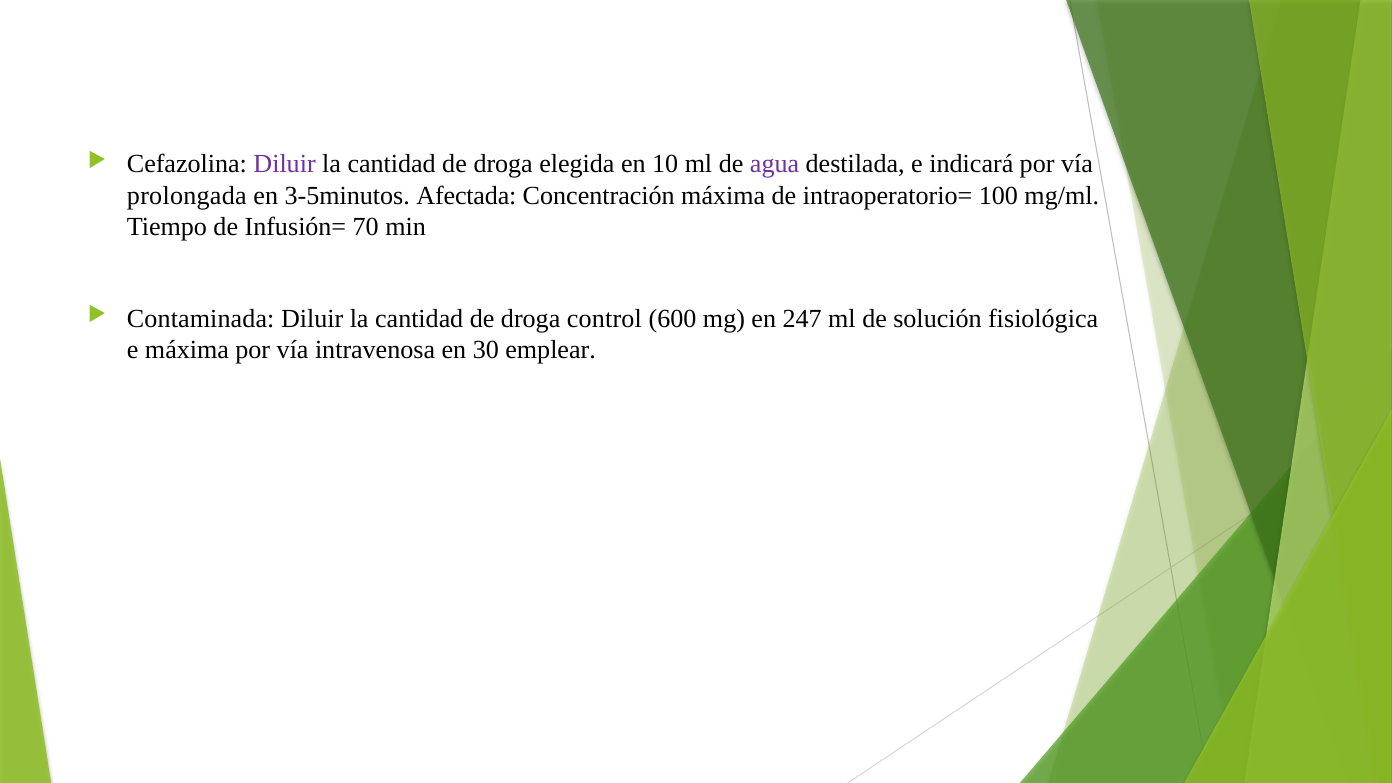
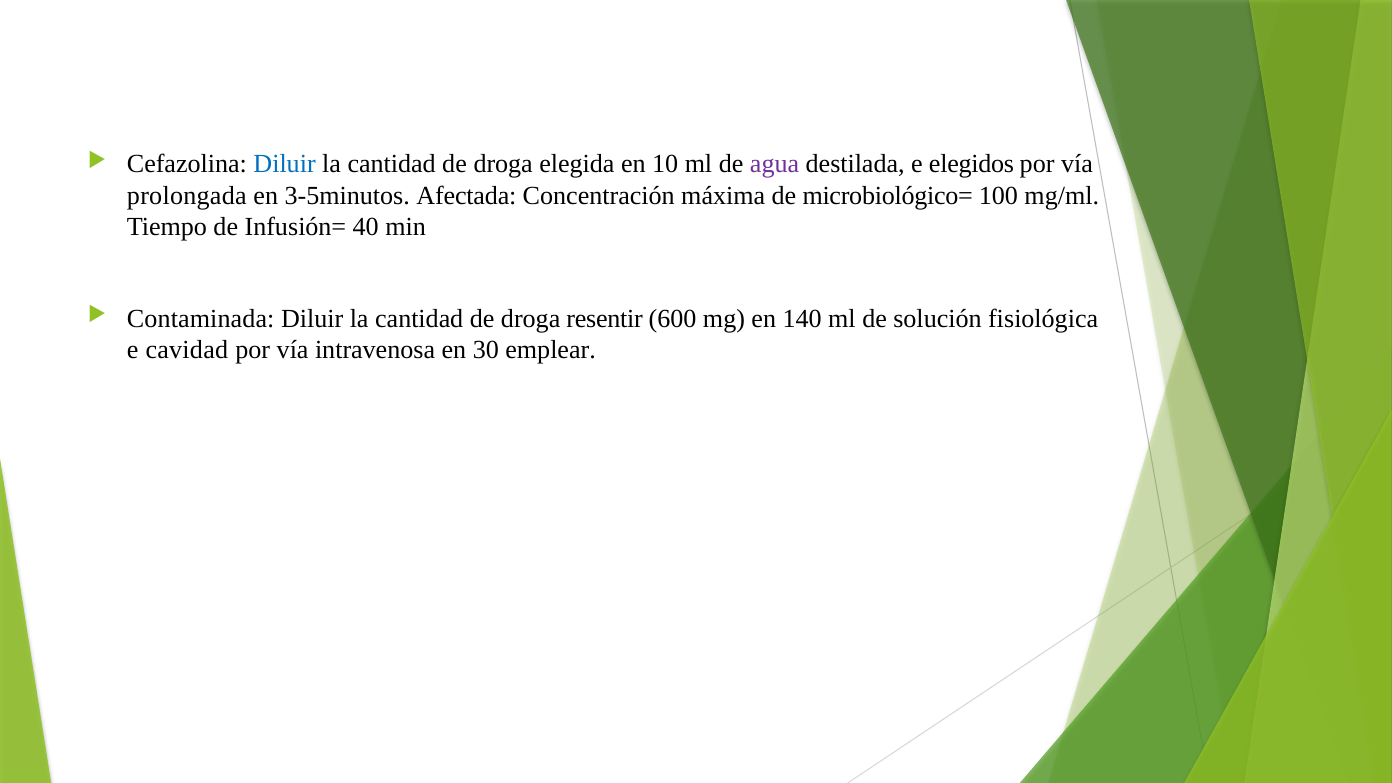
Diluir at (285, 164) colour: purple -> blue
indicará: indicará -> elegidos
intraoperatorio=: intraoperatorio= -> microbiológico=
70: 70 -> 40
control: control -> resentir
247: 247 -> 140
e máxima: máxima -> cavidad
